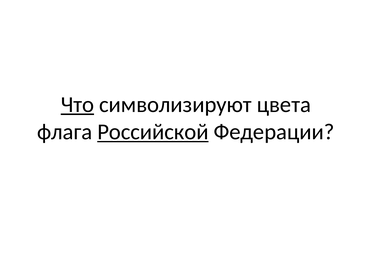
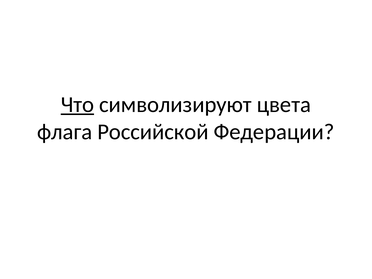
Российской underline: present -> none
